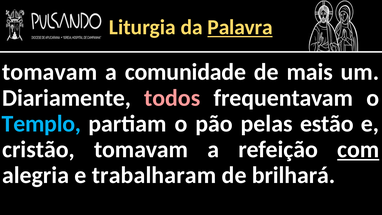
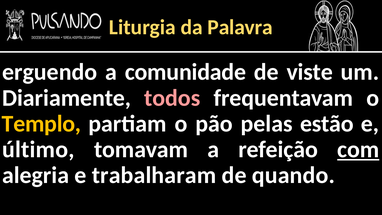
Palavra underline: present -> none
tomavam at (50, 72): tomavam -> erguendo
mais: mais -> viste
Templo colour: light blue -> yellow
cristão: cristão -> último
brilhará: brilhará -> quando
